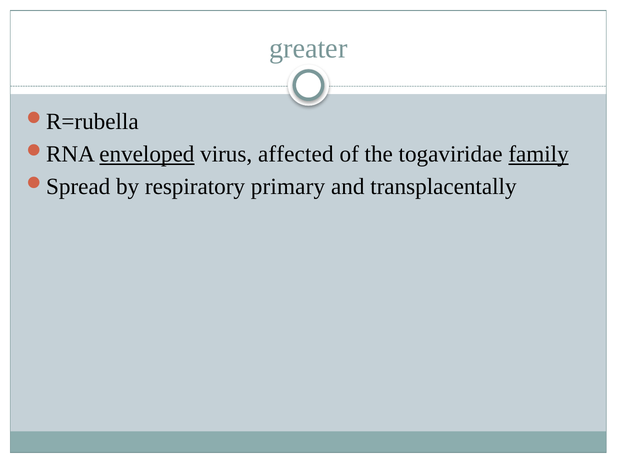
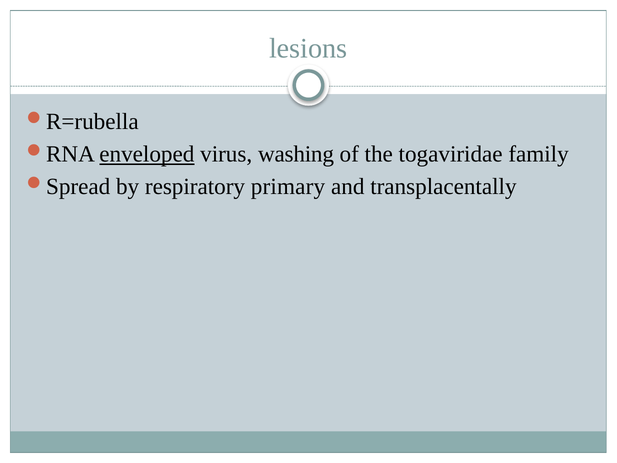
greater: greater -> lesions
affected: affected -> washing
family underline: present -> none
